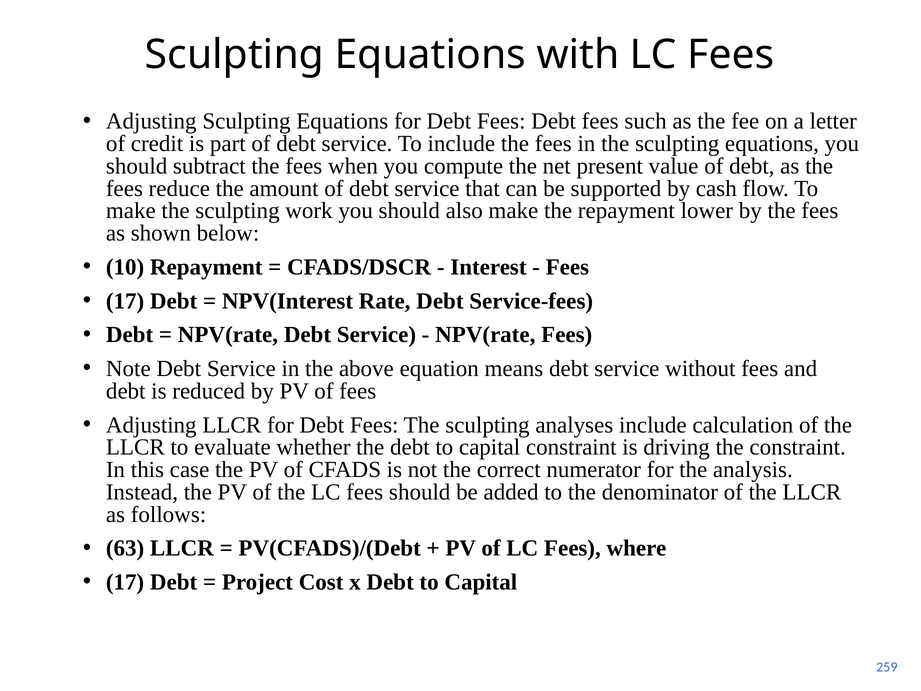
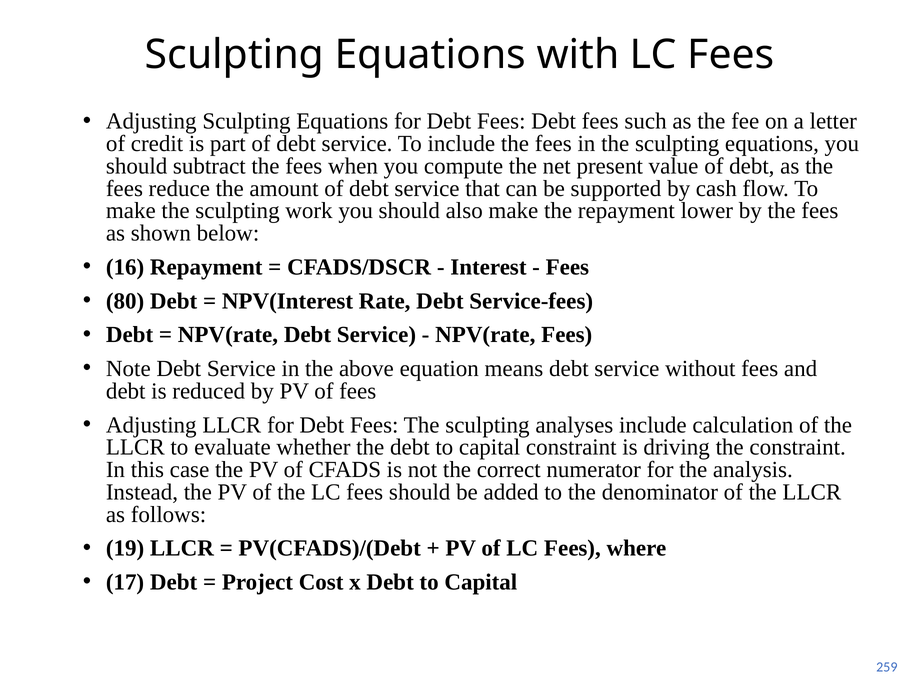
10: 10 -> 16
17 at (125, 301): 17 -> 80
63: 63 -> 19
